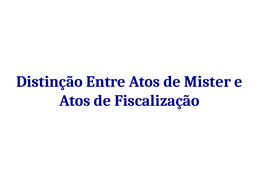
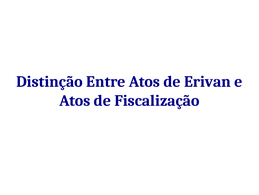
Mister: Mister -> Erivan
